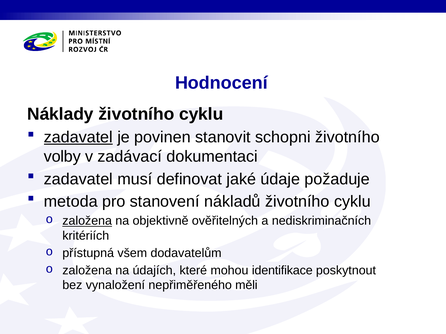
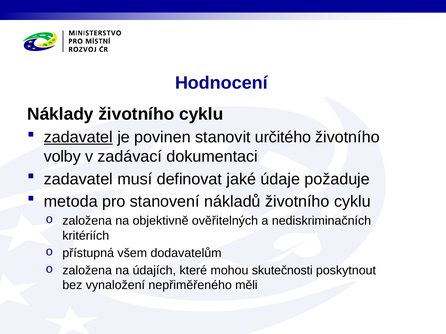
schopni: schopni -> určitého
založena at (87, 221) underline: present -> none
identifikace: identifikace -> skutečnosti
